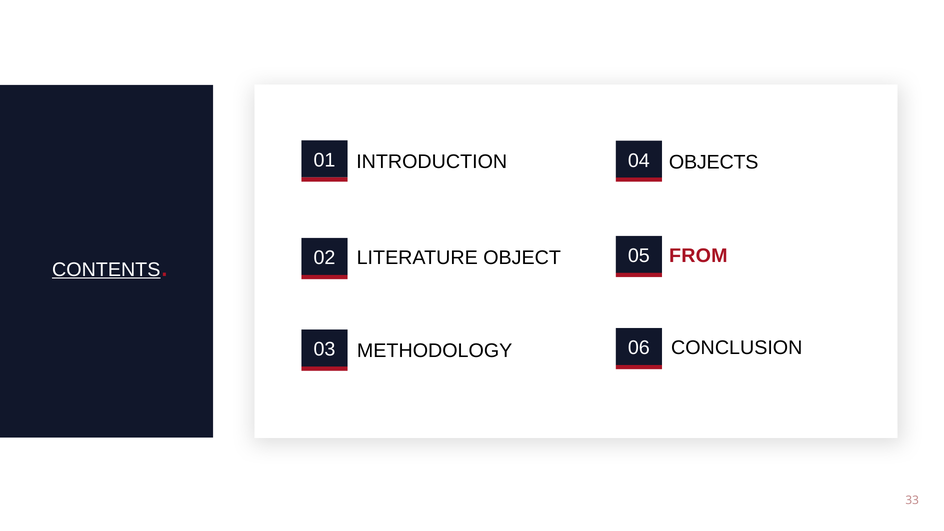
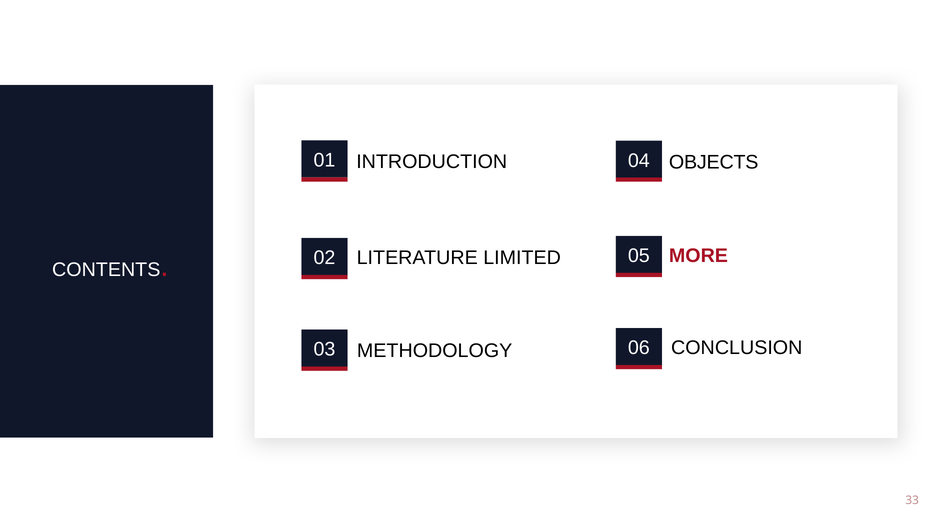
FROM at (698, 256): FROM -> MORE
OBJECT: OBJECT -> LIMITED
CONTENTS underline: present -> none
